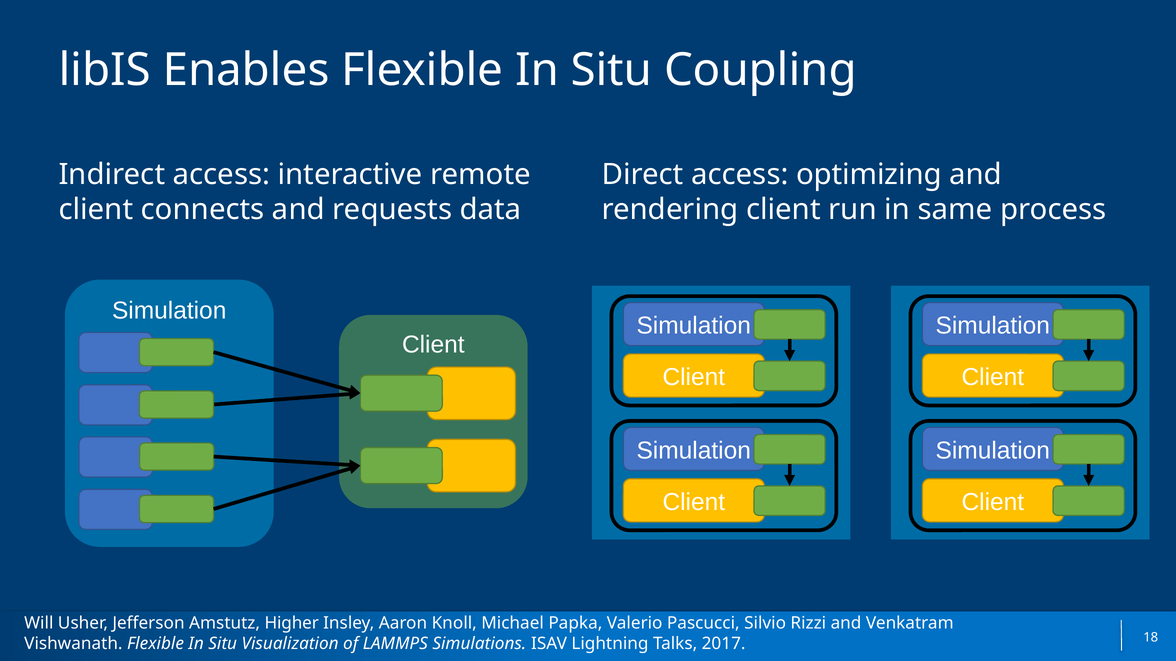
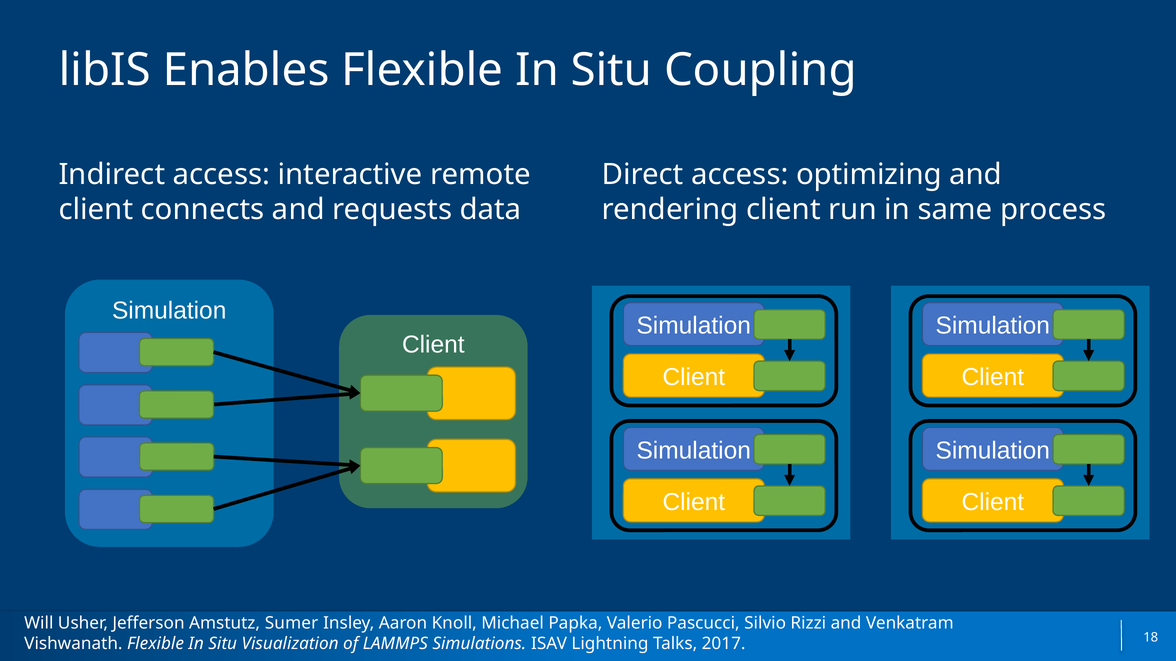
Higher: Higher -> Sumer
